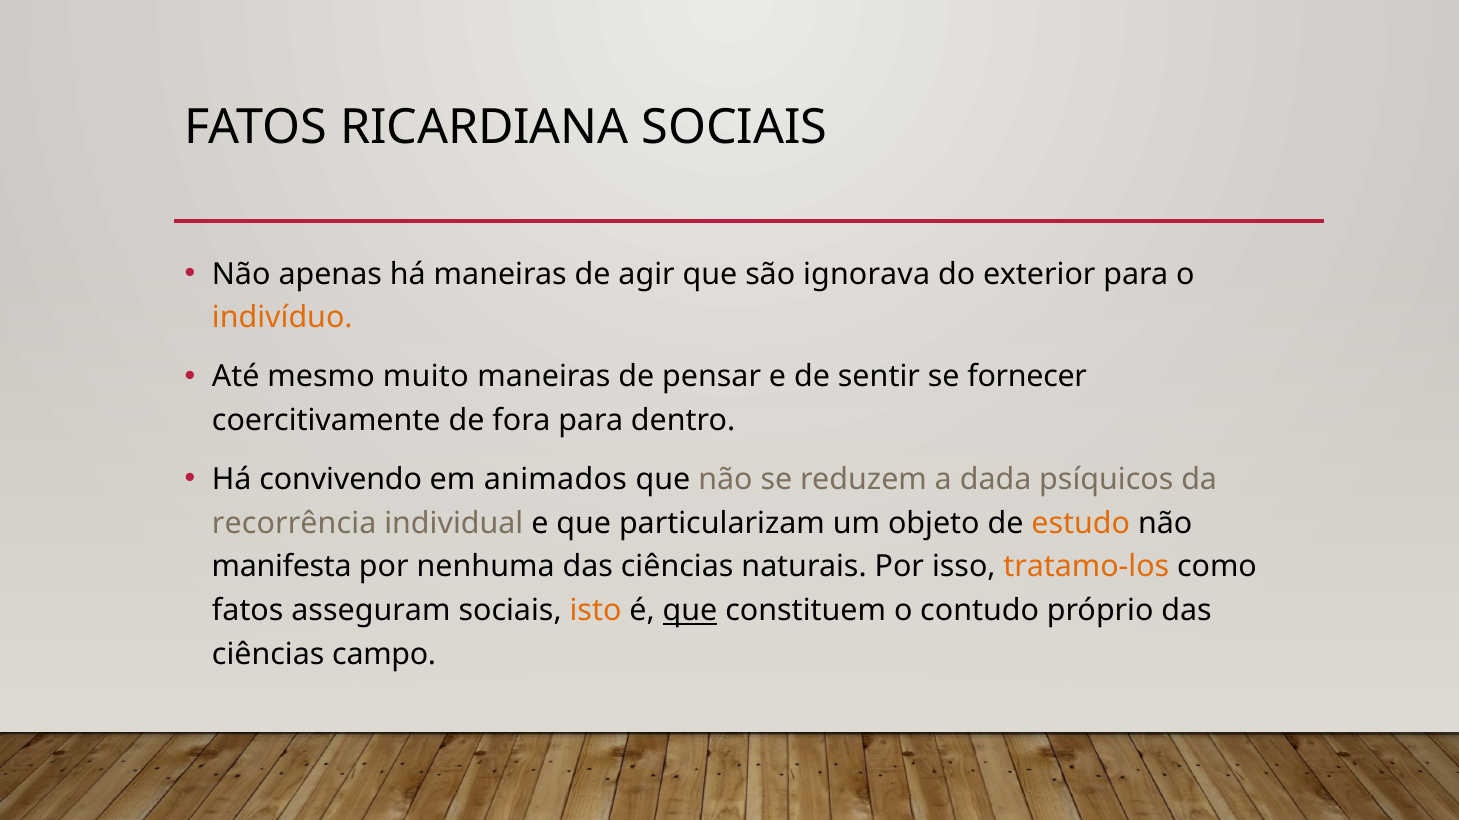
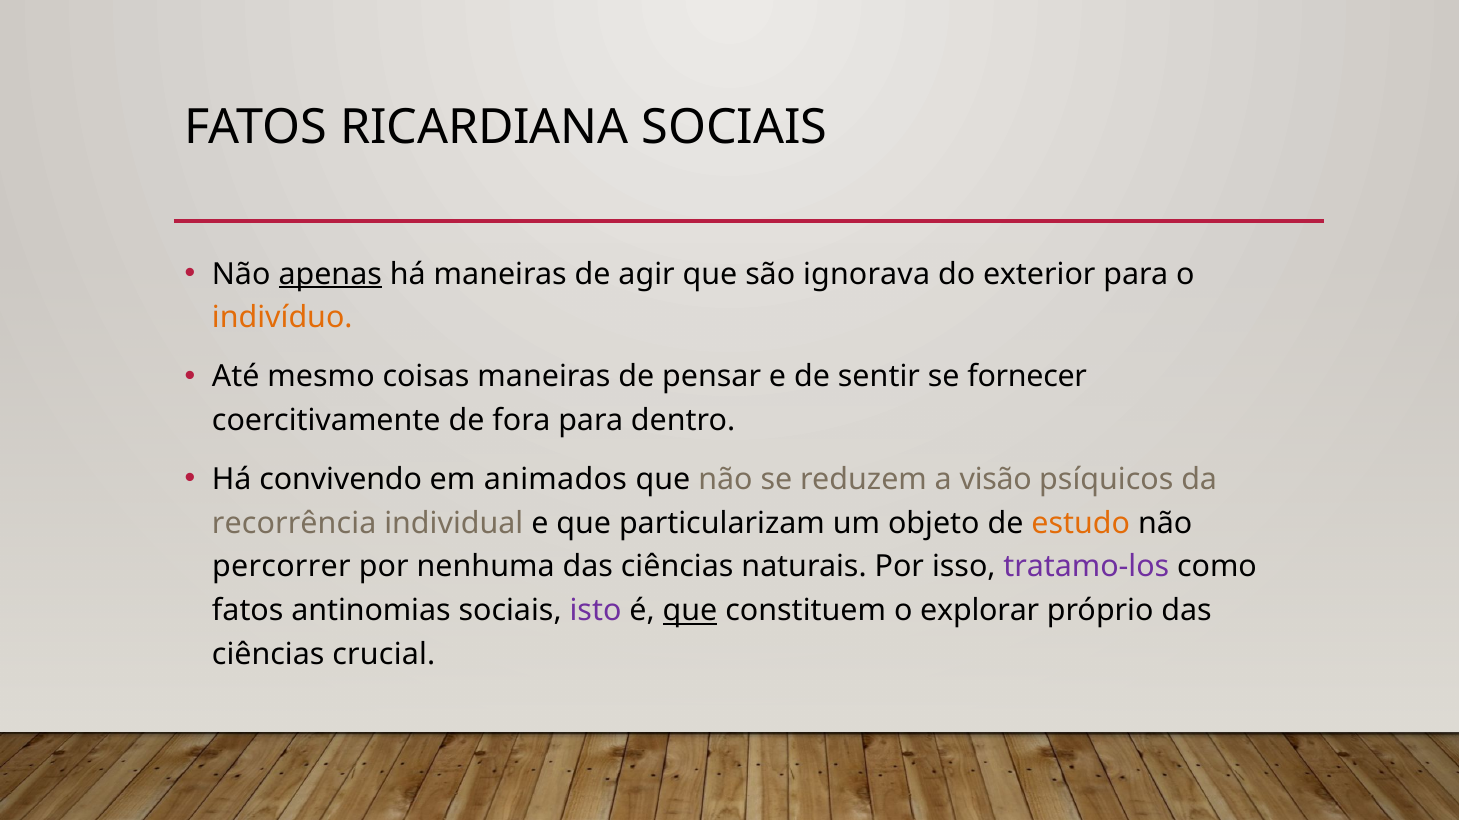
apenas underline: none -> present
muito: muito -> coisas
dada: dada -> visão
manifesta: manifesta -> percorrer
tratamo-los colour: orange -> purple
asseguram: asseguram -> antinomias
isto colour: orange -> purple
contudo: contudo -> explorar
campo: campo -> crucial
